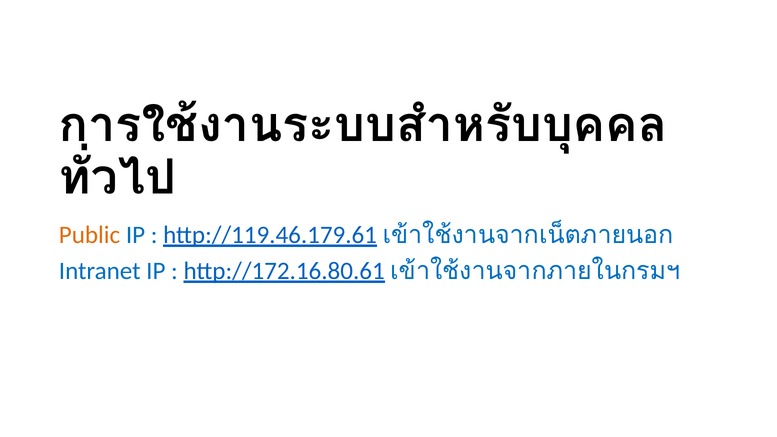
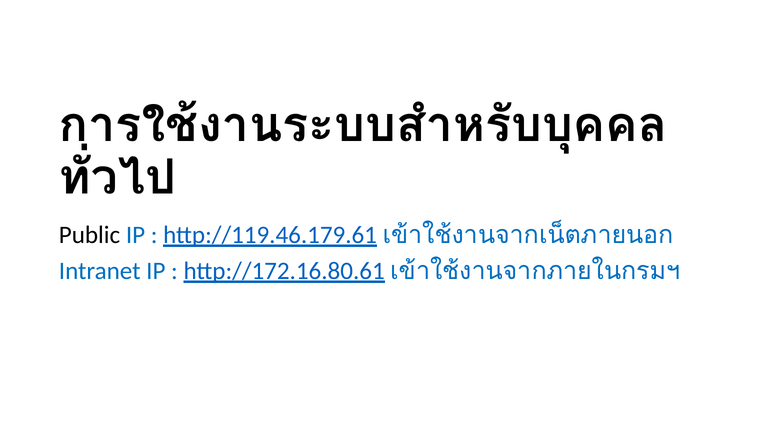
Public colour: orange -> black
